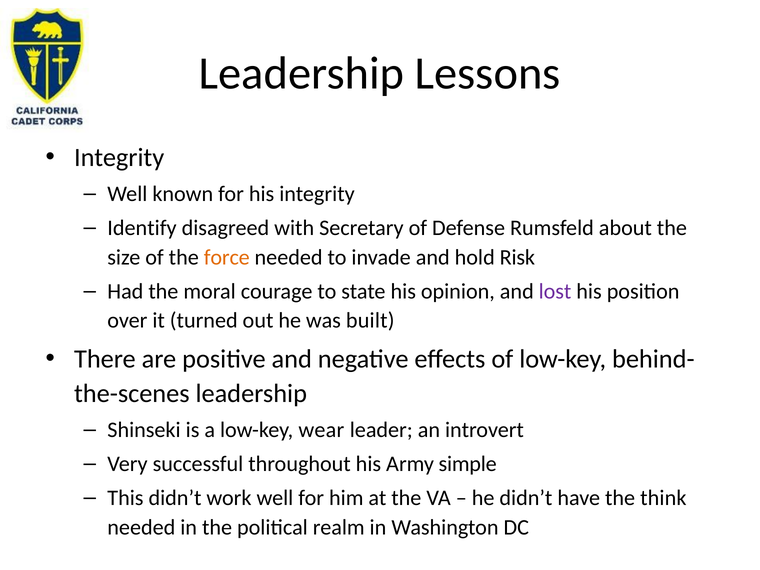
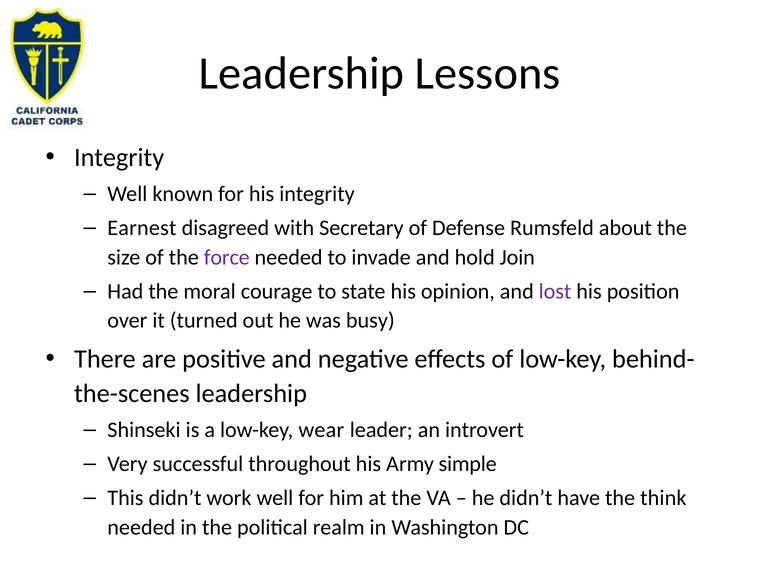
Identify: Identify -> Earnest
force colour: orange -> purple
Risk: Risk -> Join
built: built -> busy
